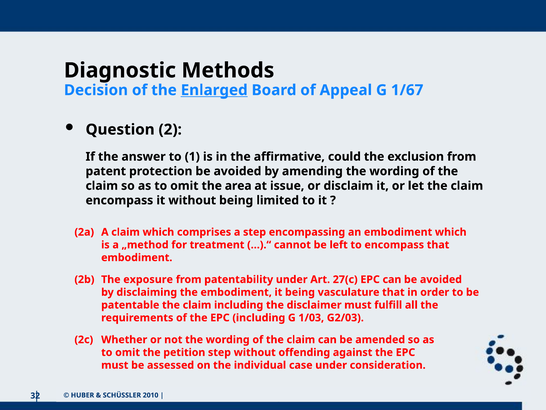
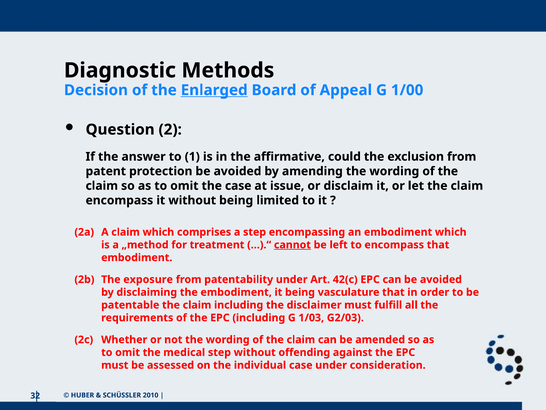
1/67: 1/67 -> 1/00
the area: area -> case
cannot underline: none -> present
27(c: 27(c -> 42(c
petition: petition -> medical
